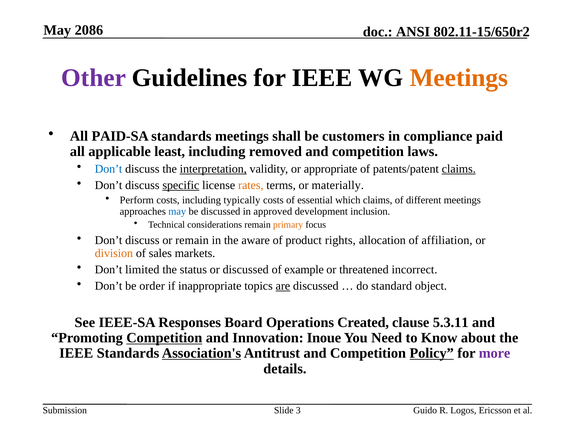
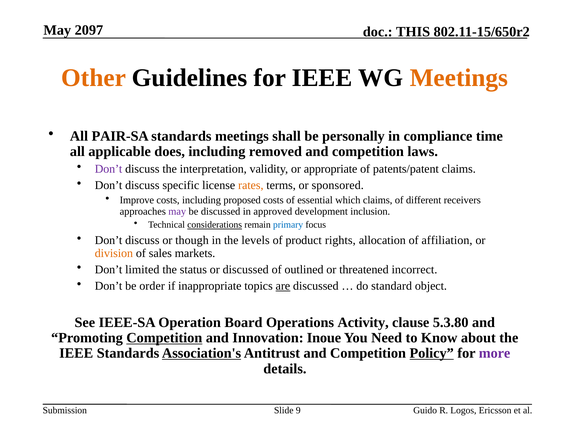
2086: 2086 -> 2097
ANSI: ANSI -> THIS
Other colour: purple -> orange
PAID-SA: PAID-SA -> PAIR-SA
customers: customers -> personally
paid: paid -> time
least: least -> does
Don’t at (109, 169) colour: blue -> purple
interpretation underline: present -> none
claims at (459, 169) underline: present -> none
specific underline: present -> none
materially: materially -> sponsored
Perform: Perform -> Improve
typically: typically -> proposed
different meetings: meetings -> receivers
may at (177, 211) colour: blue -> purple
considerations underline: none -> present
primary colour: orange -> blue
or remain: remain -> though
aware: aware -> levels
example: example -> outlined
Responses: Responses -> Operation
Created: Created -> Activity
5.3.11: 5.3.11 -> 5.3.80
3: 3 -> 9
